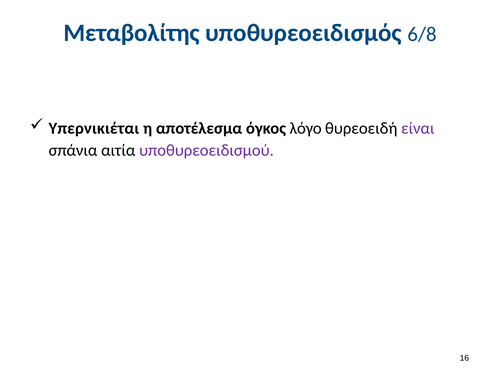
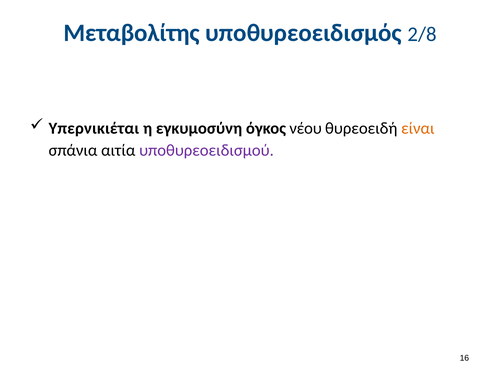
6/8: 6/8 -> 2/8
αποτέλεσμα: αποτέλεσμα -> εγκυμοσύνη
λόγο: λόγο -> νέου
είναι colour: purple -> orange
